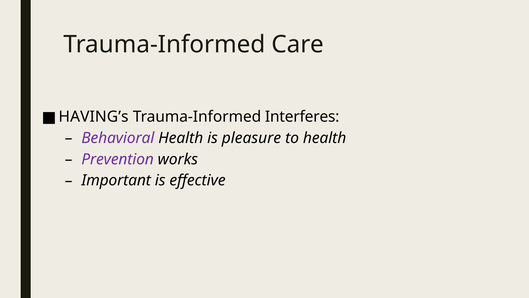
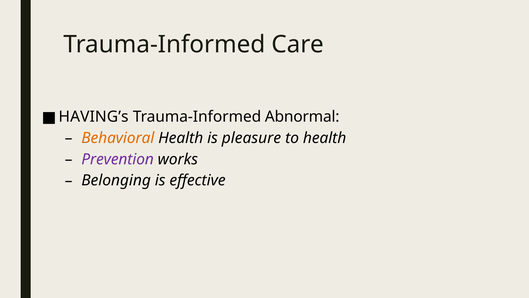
Interferes: Interferes -> Abnormal
Behavioral colour: purple -> orange
Important: Important -> Belonging
